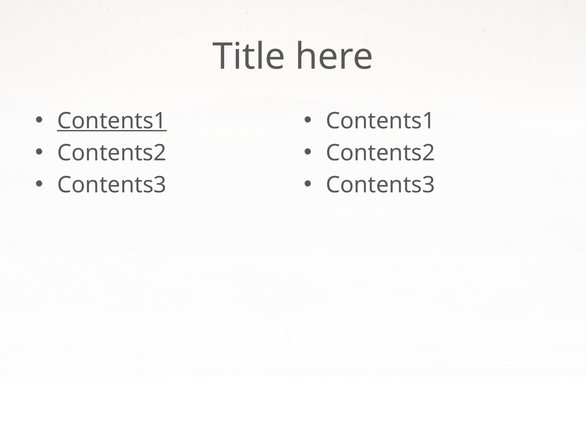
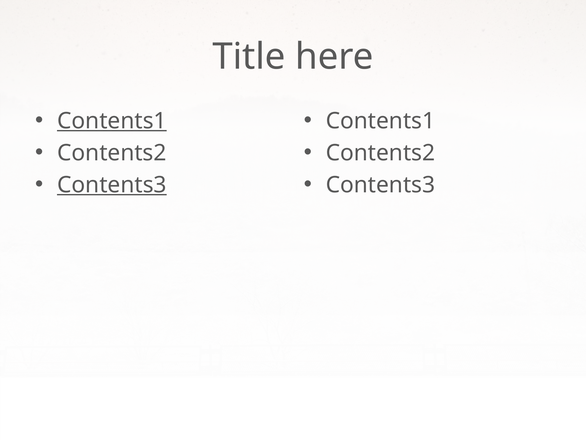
Contents3 at (112, 185) underline: none -> present
